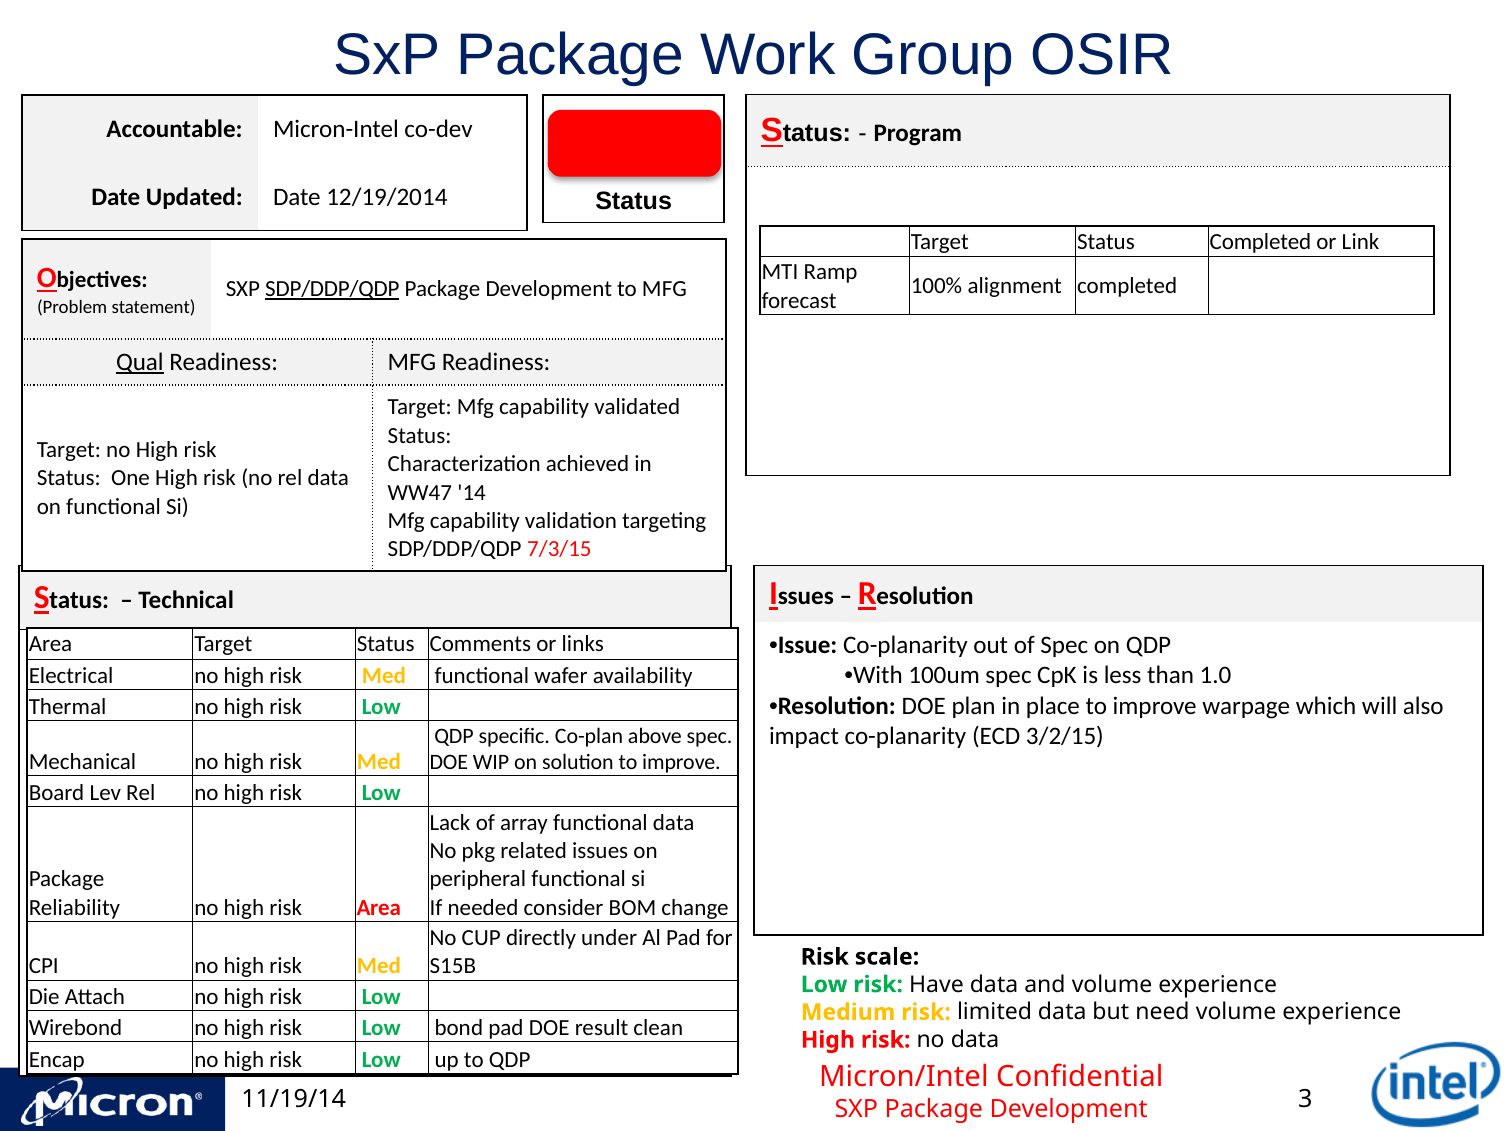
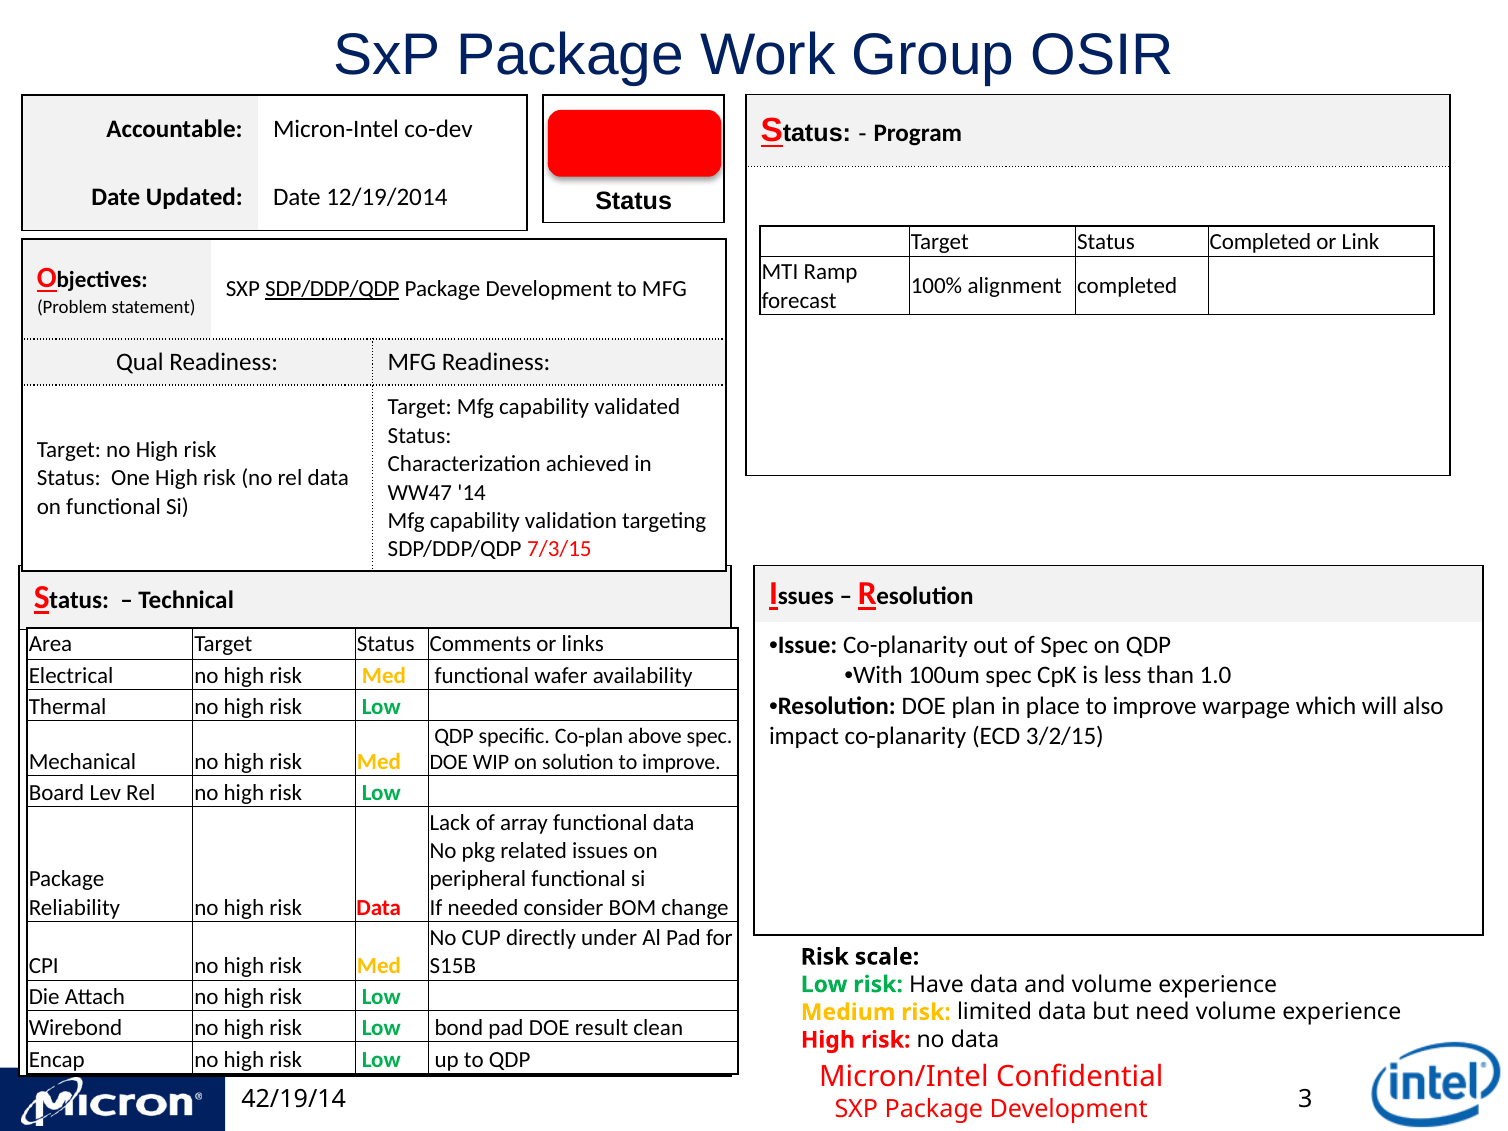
Qual underline: present -> none
risk Area: Area -> Data
11/19/14: 11/19/14 -> 42/19/14
